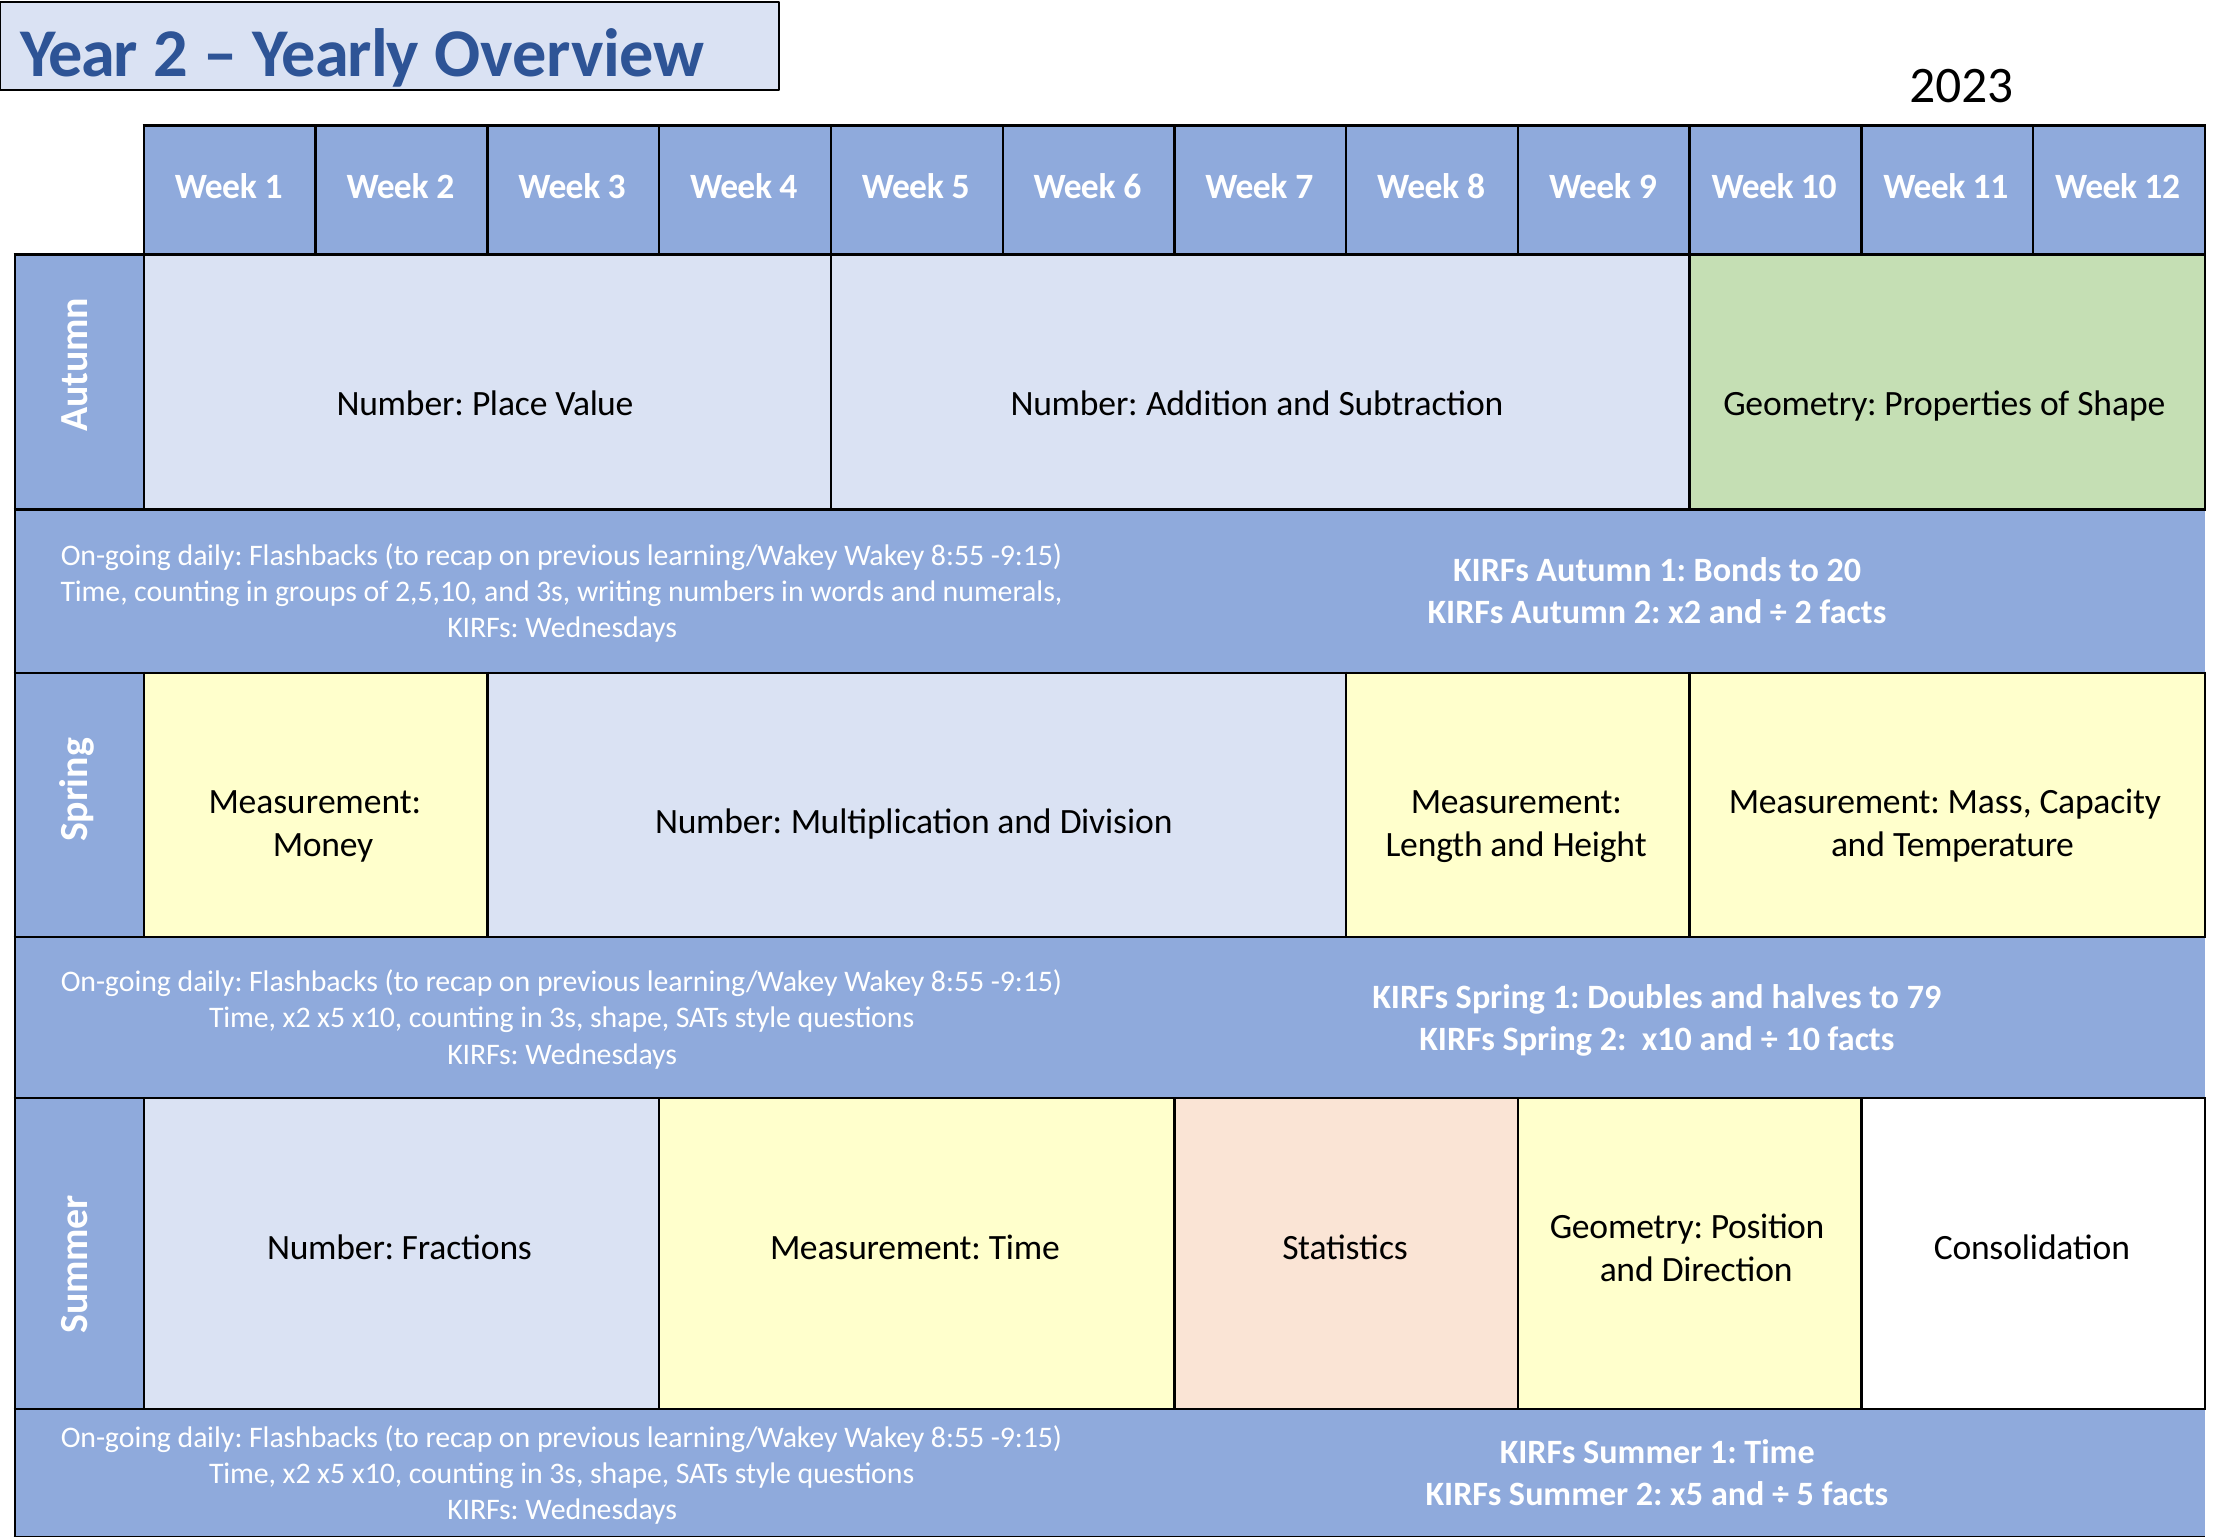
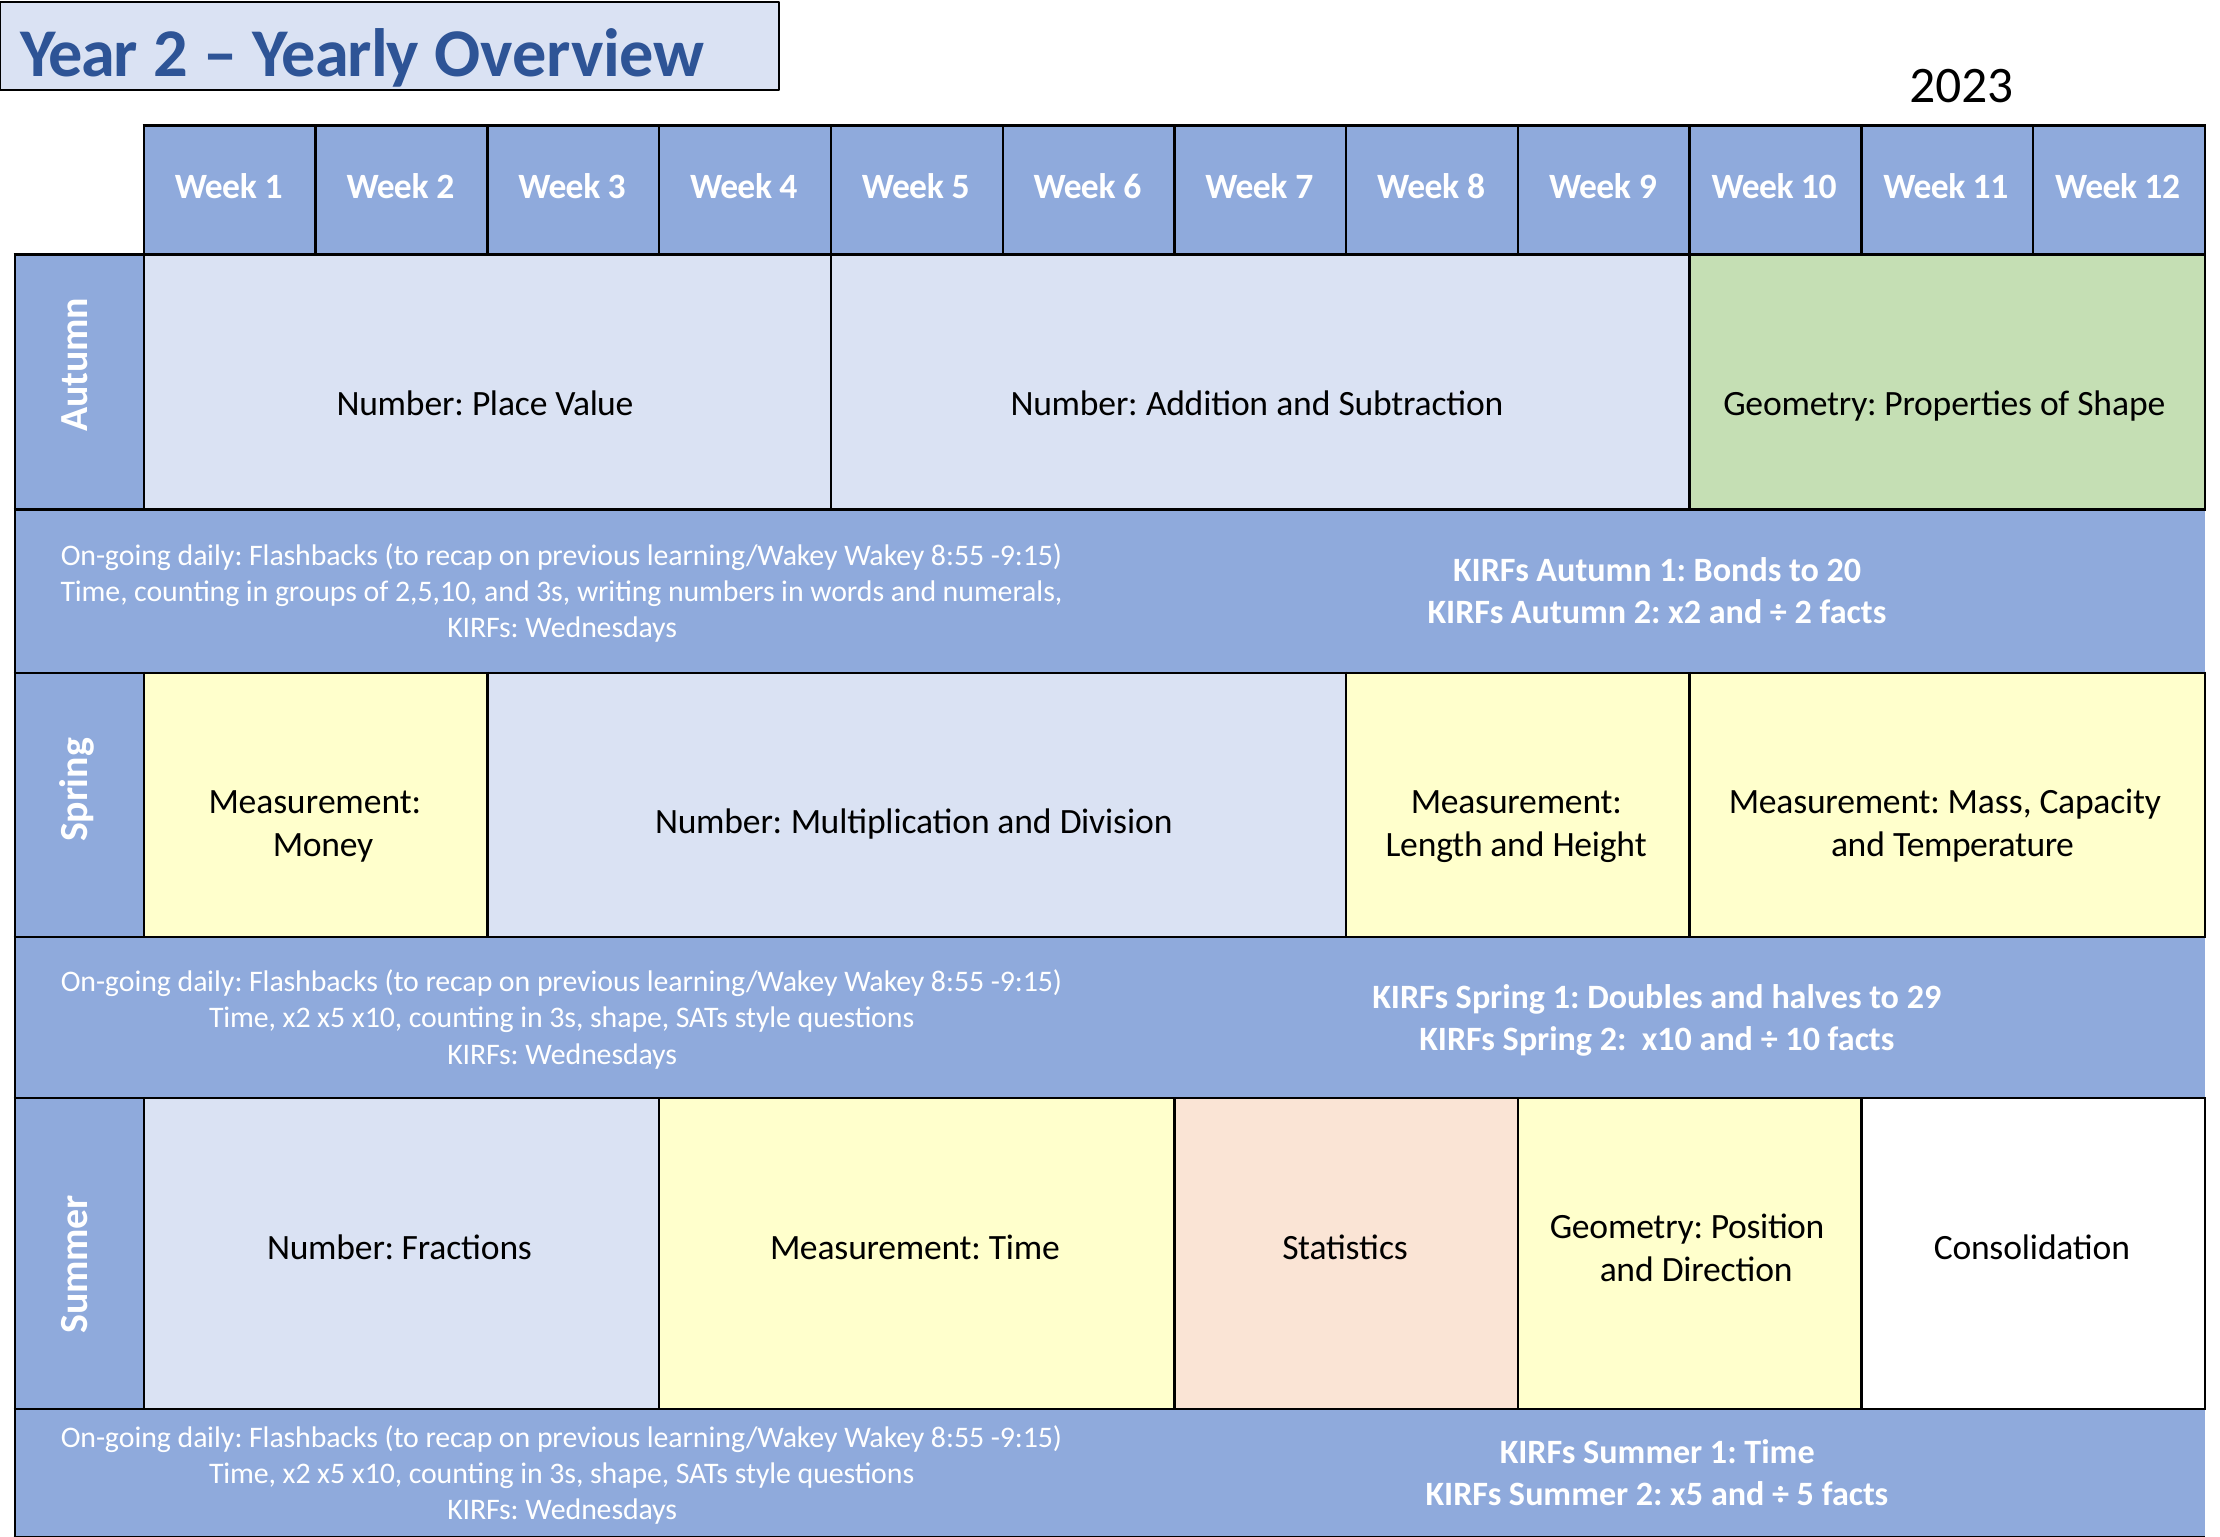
79: 79 -> 29
